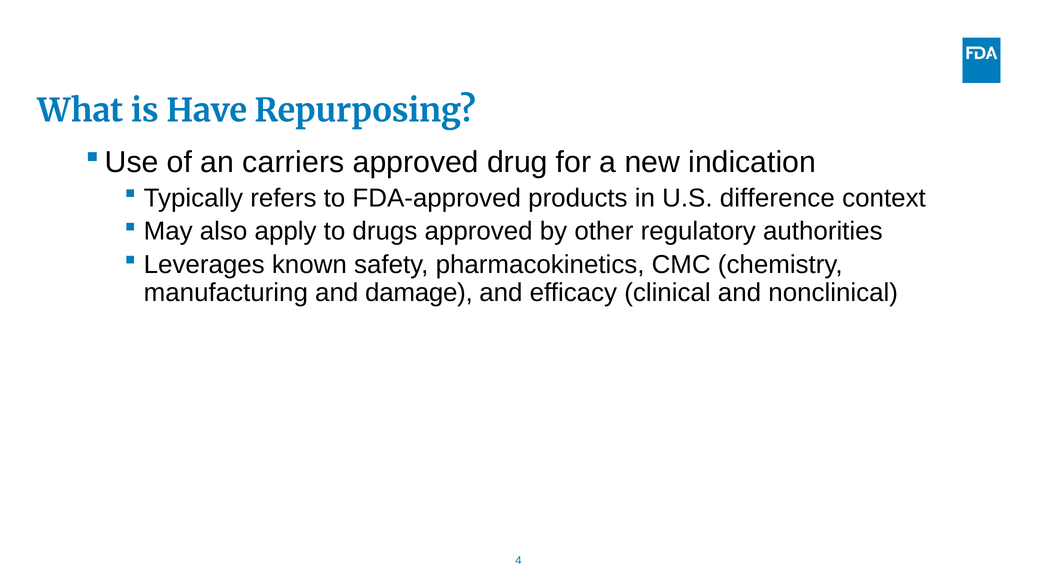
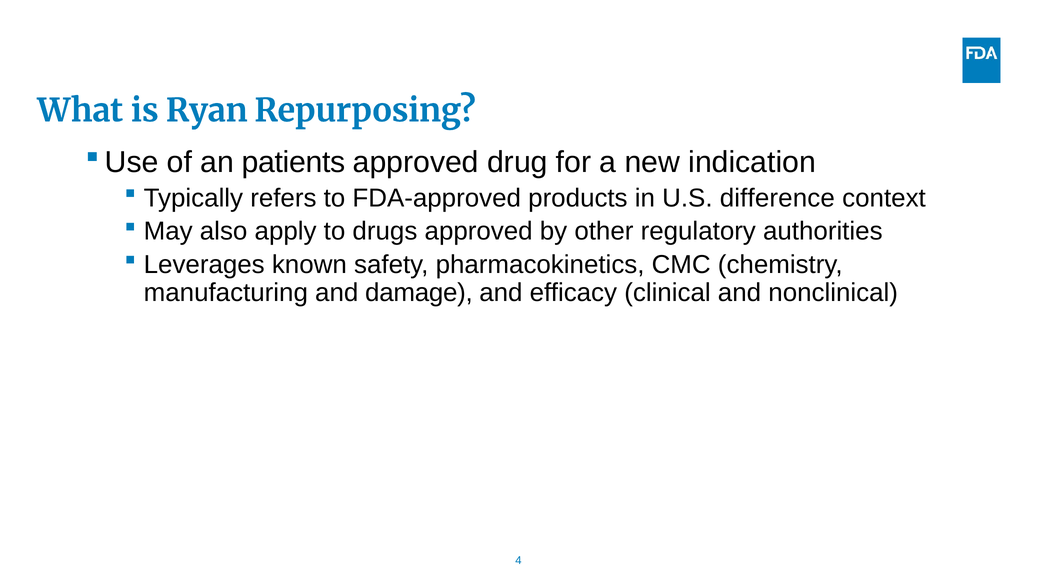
Have: Have -> Ryan
carriers: carriers -> patients
